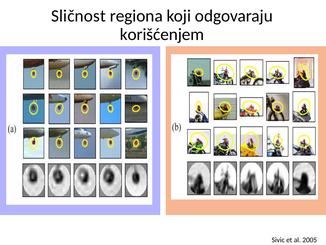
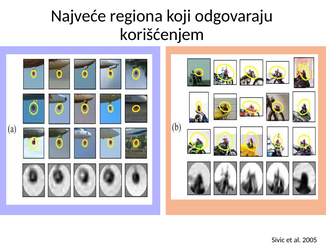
Sličnost: Sličnost -> Najveće
